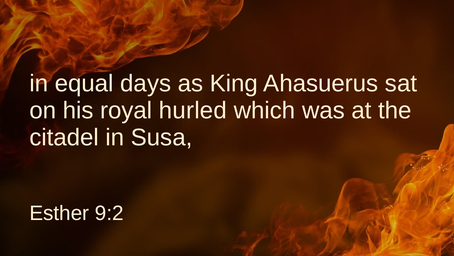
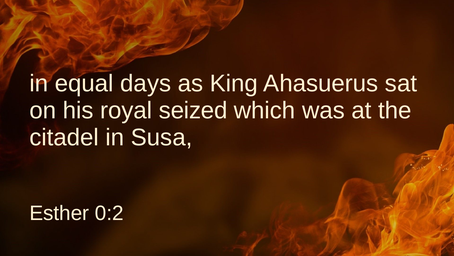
hurled: hurled -> seized
9:2: 9:2 -> 0:2
